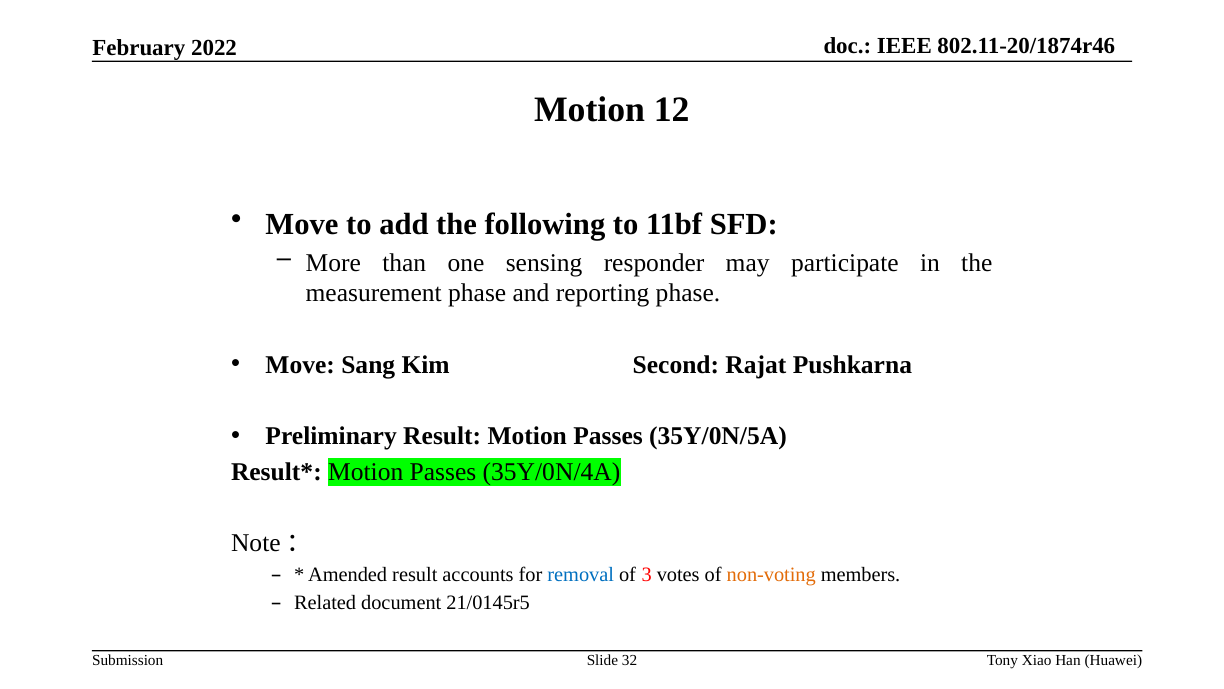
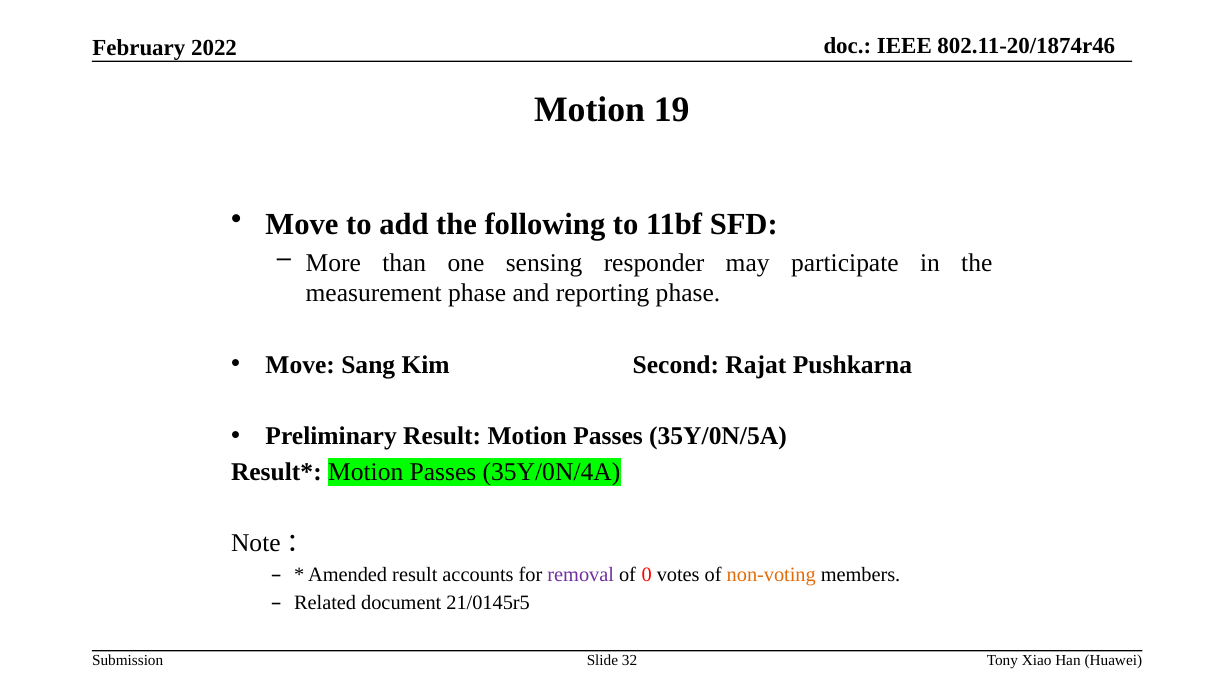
12: 12 -> 19
removal colour: blue -> purple
3: 3 -> 0
